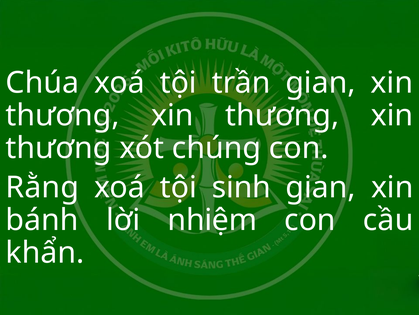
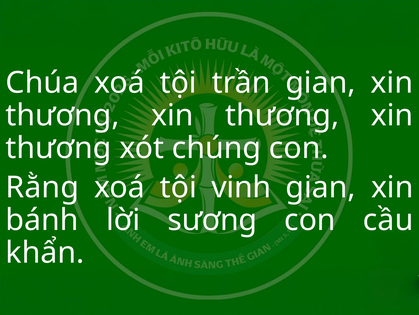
sinh: sinh -> vinh
nhiệm: nhiệm -> sương
